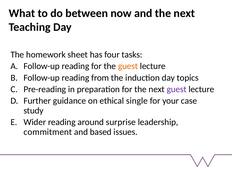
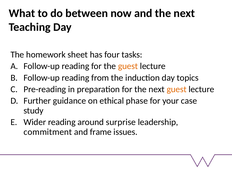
guest at (177, 89) colour: purple -> orange
single: single -> phase
based: based -> frame
